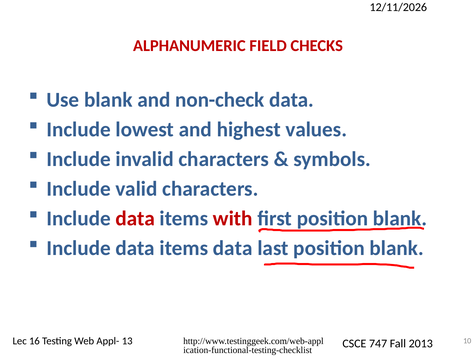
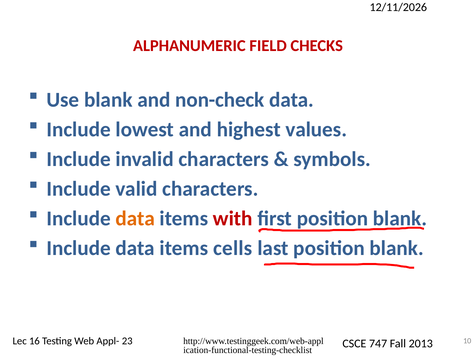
data at (135, 218) colour: red -> orange
items data: data -> cells
13: 13 -> 23
